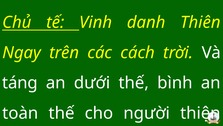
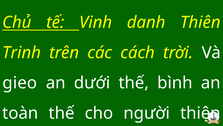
Ngay: Ngay -> Trinh
táng: táng -> gieo
